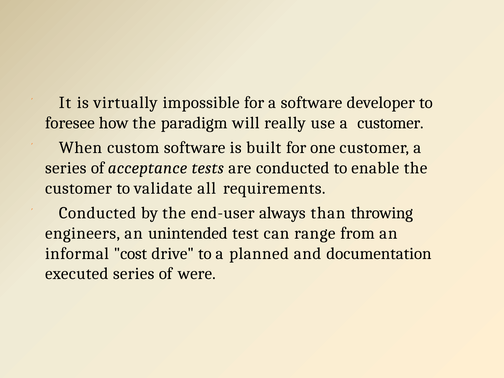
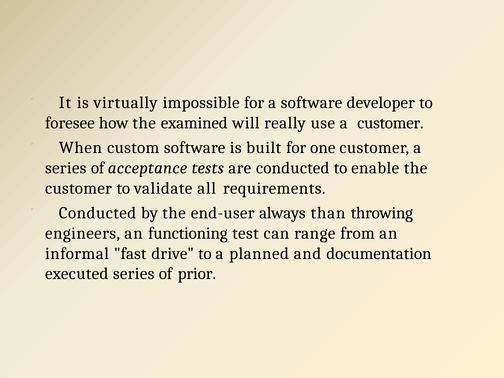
paradigm: paradigm -> examined
unintended: unintended -> functioning
cost: cost -> fast
were: were -> prior
